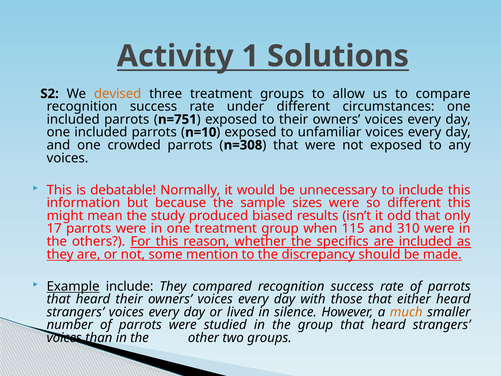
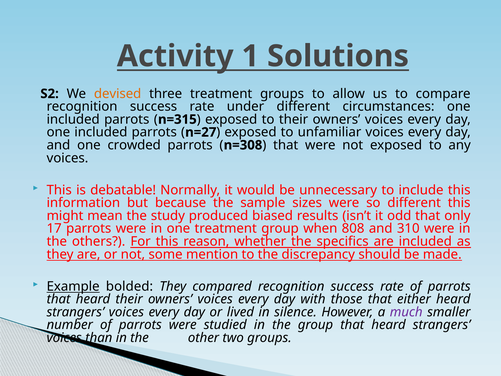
n=751: n=751 -> n=315
n=10: n=10 -> n=27
115: 115 -> 808
Example include: include -> bolded
much colour: orange -> purple
